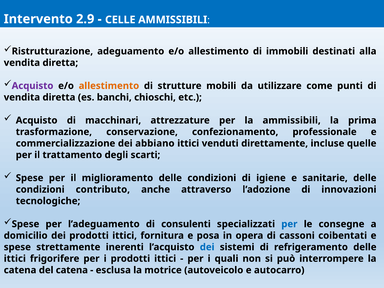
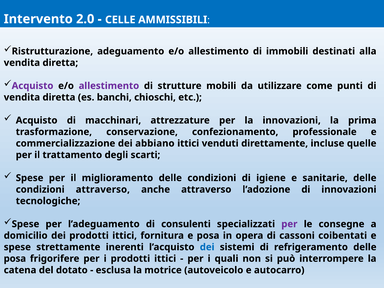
2.9: 2.9 -> 2.0
allestimento at (109, 86) colour: orange -> purple
la ammissibili: ammissibili -> innovazioni
condizioni contributo: contributo -> attraverso
per at (289, 224) colour: blue -> purple
ittici at (15, 259): ittici -> posa
del catena: catena -> dotato
